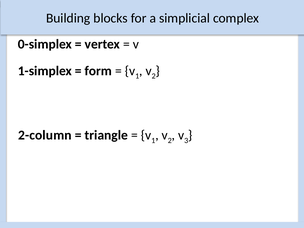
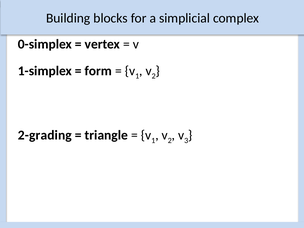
2-column: 2-column -> 2-grading
